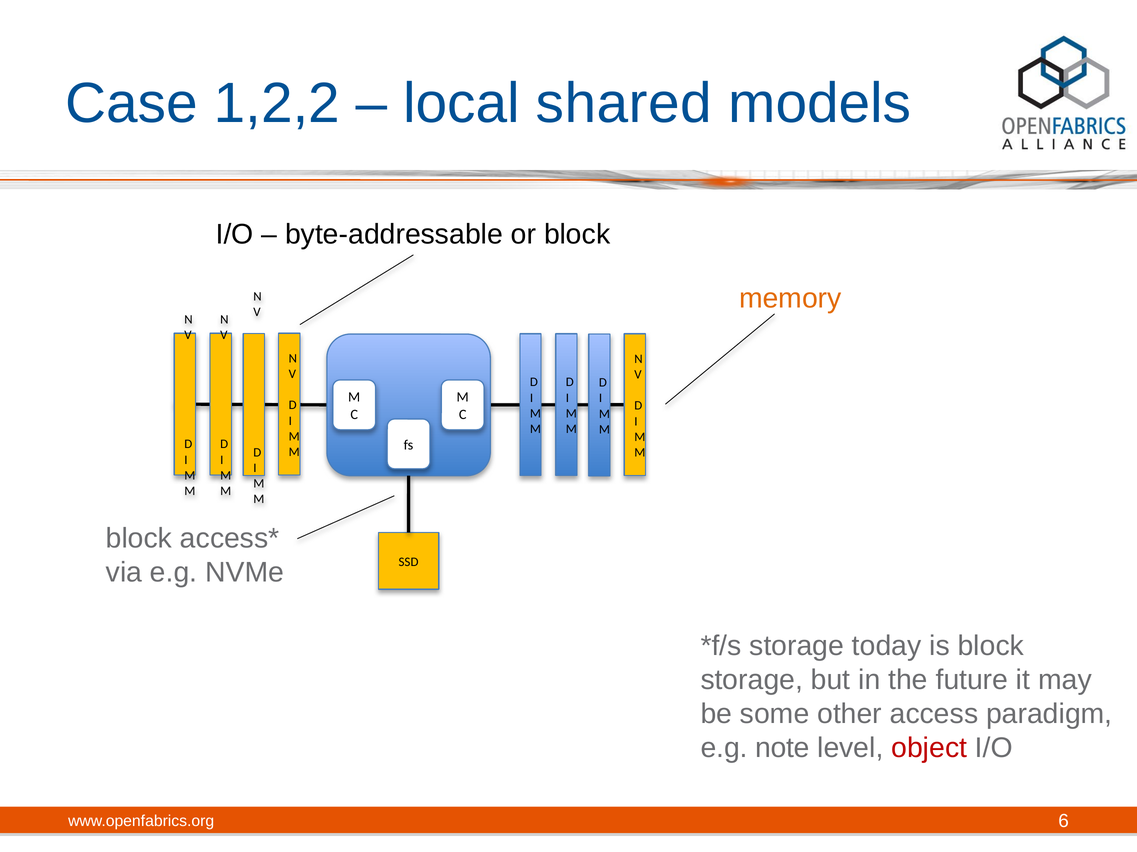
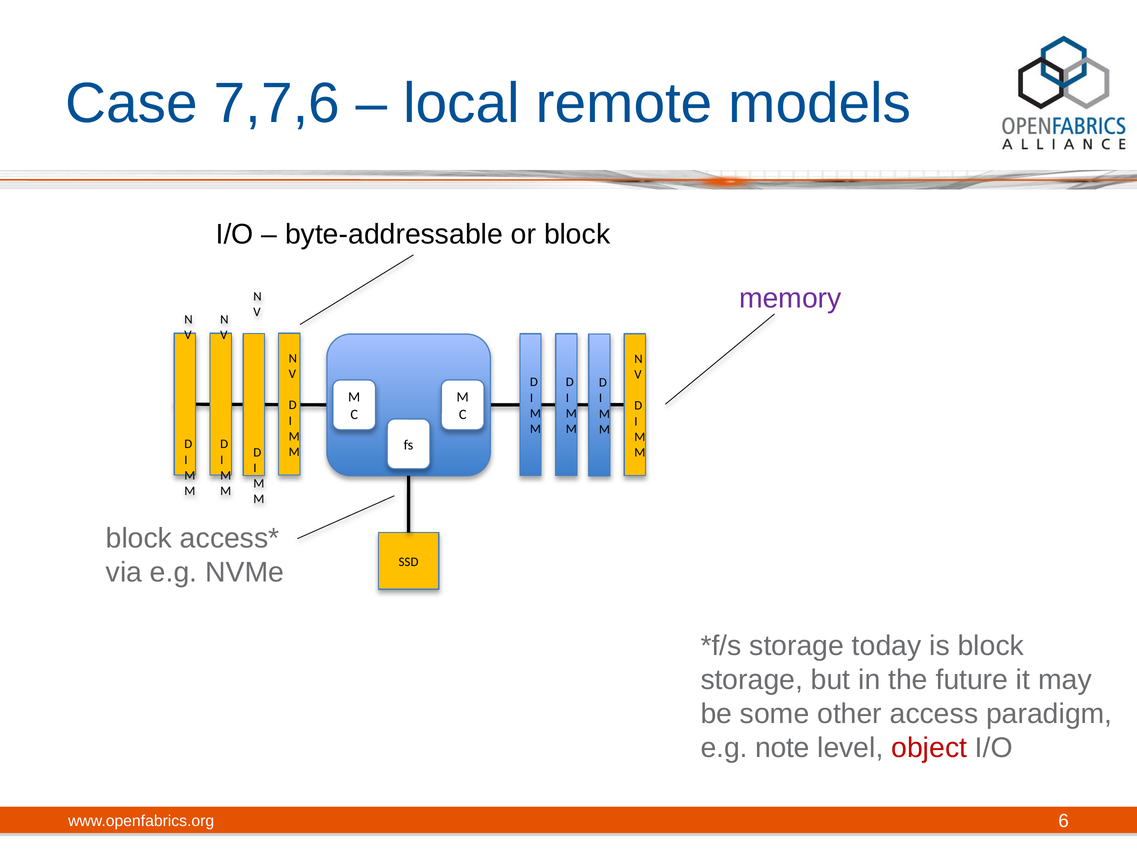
1,2,2: 1,2,2 -> 7,7,6
shared: shared -> remote
memory colour: orange -> purple
